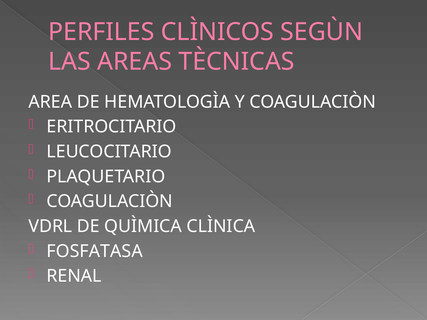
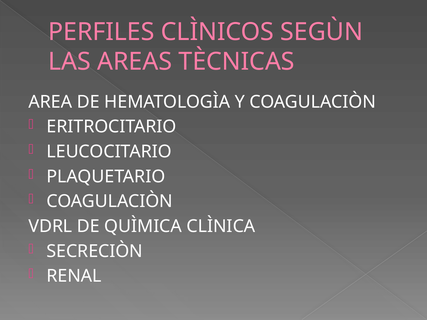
FOSFATASA: FOSFATASA -> SECRECIÒN
